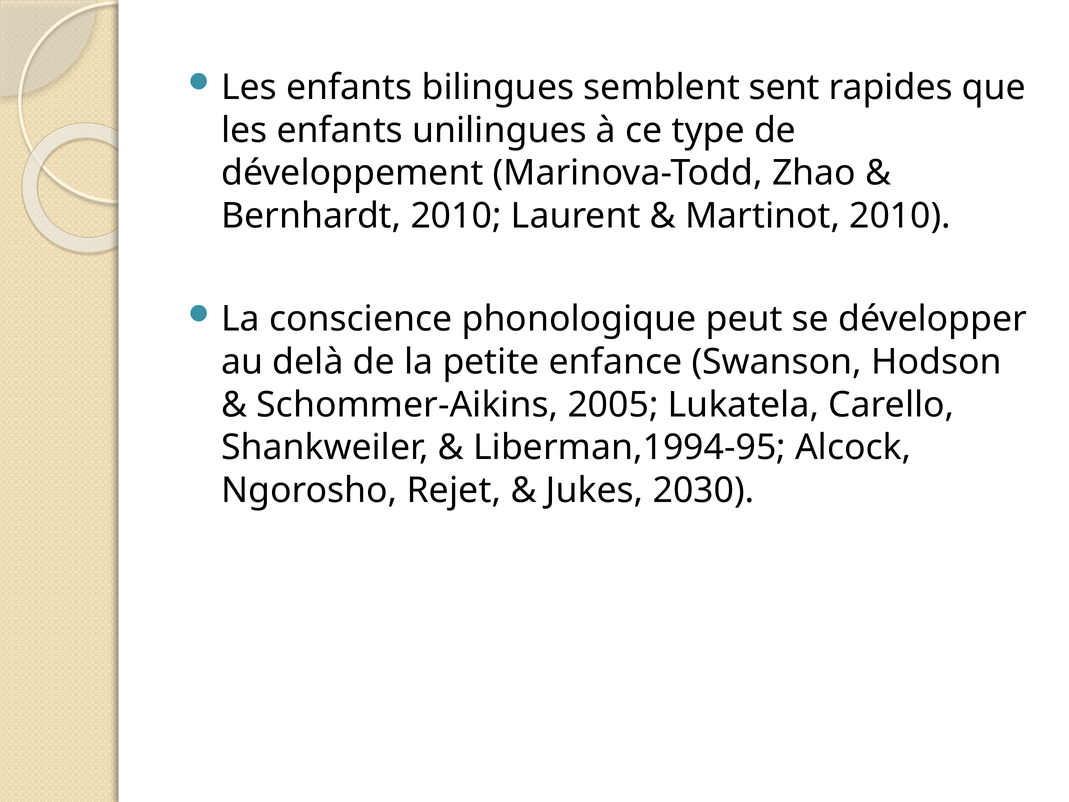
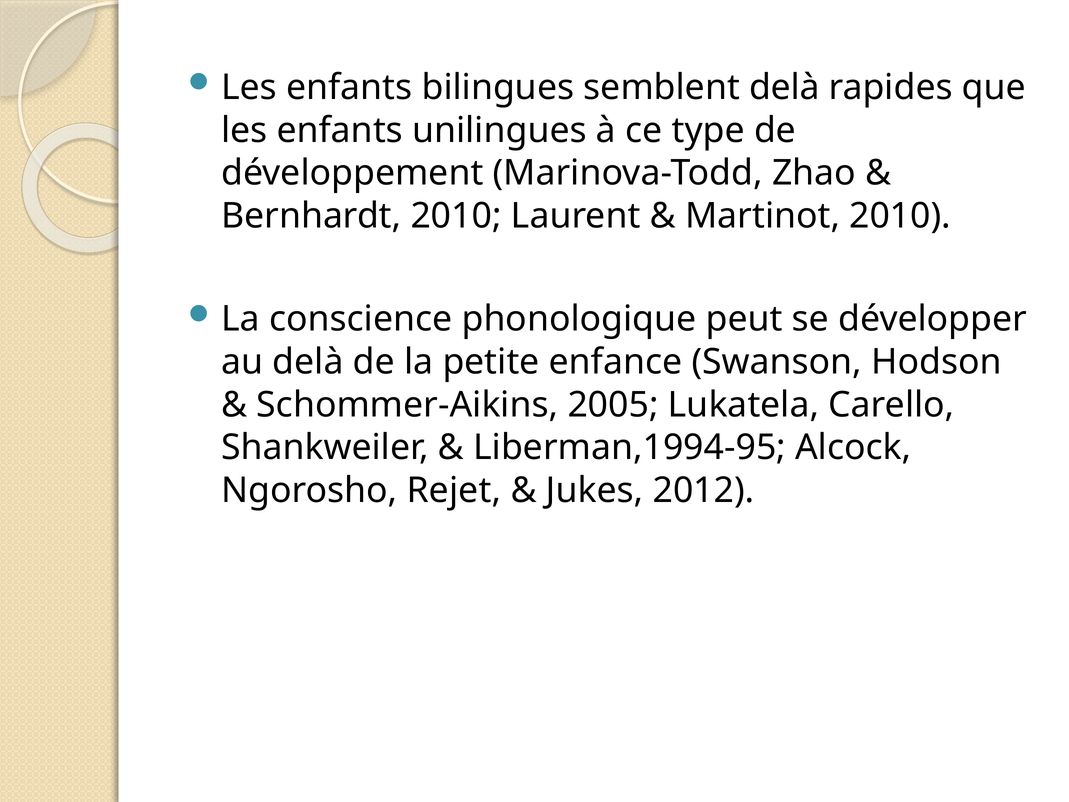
semblent sent: sent -> delà
2030: 2030 -> 2012
